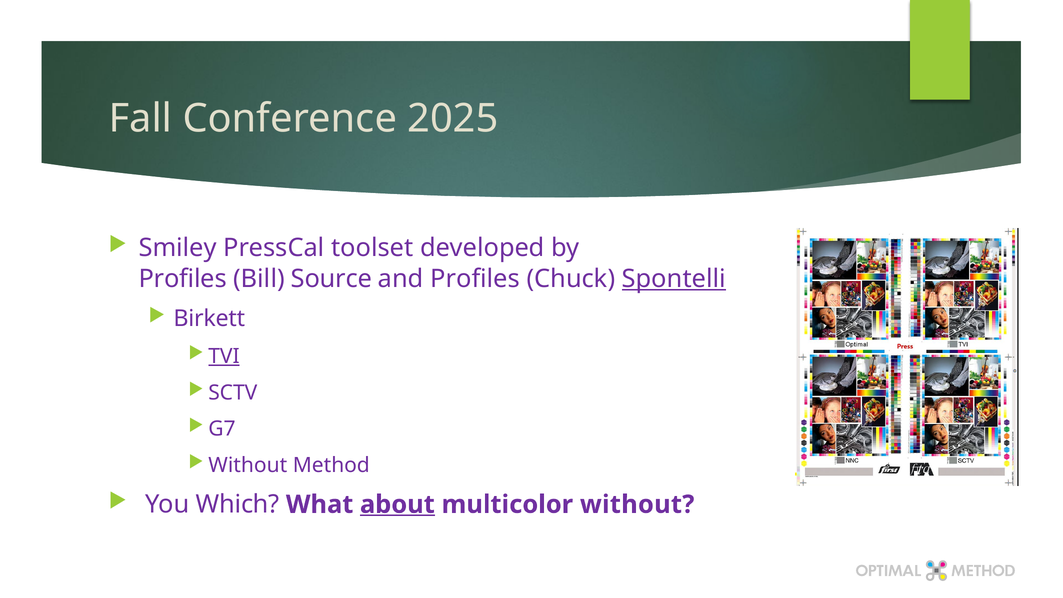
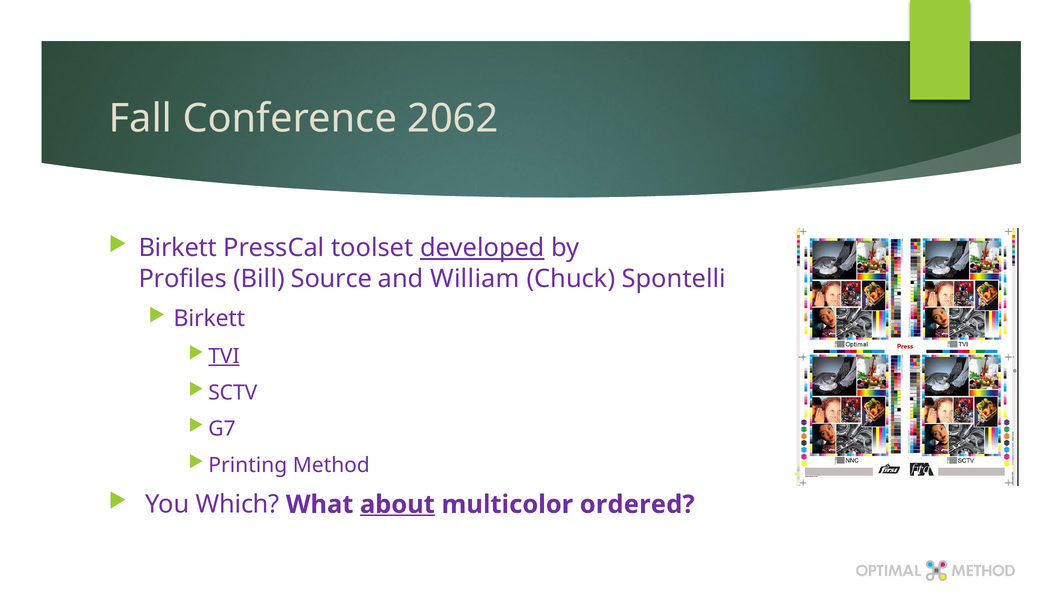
2025: 2025 -> 2062
Smiley at (178, 248): Smiley -> Birkett
developed underline: none -> present
and Profiles: Profiles -> William
Spontelli underline: present -> none
Without at (248, 465): Without -> Printing
multicolor without: without -> ordered
